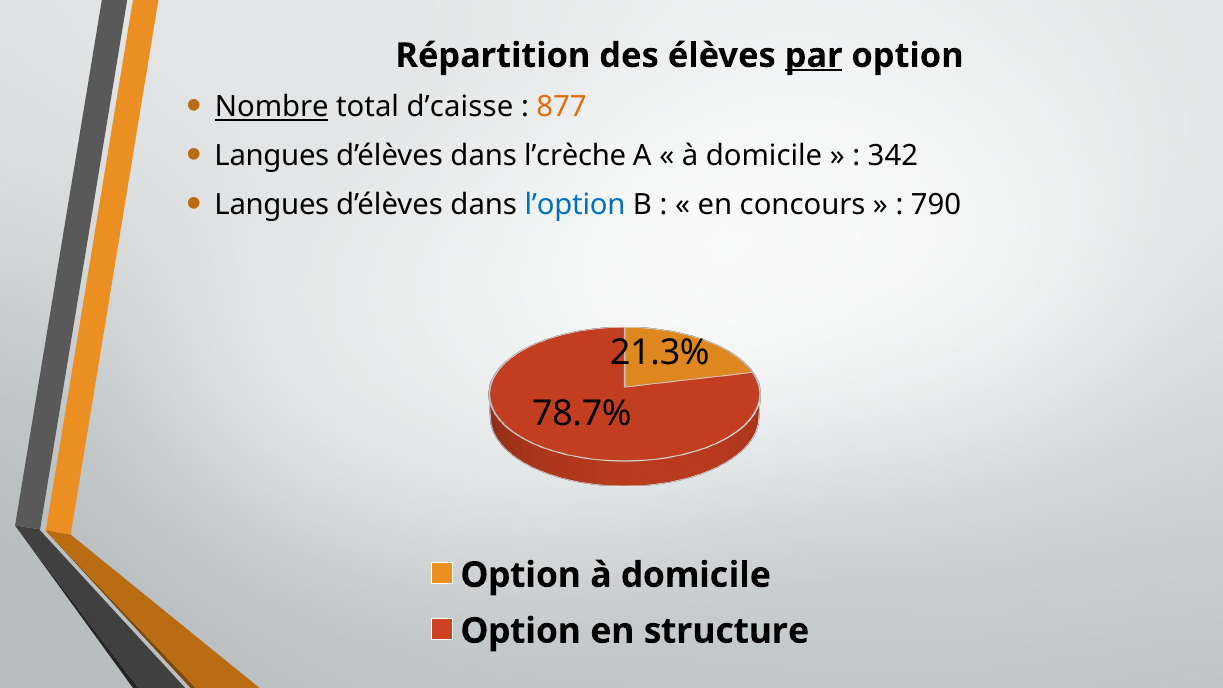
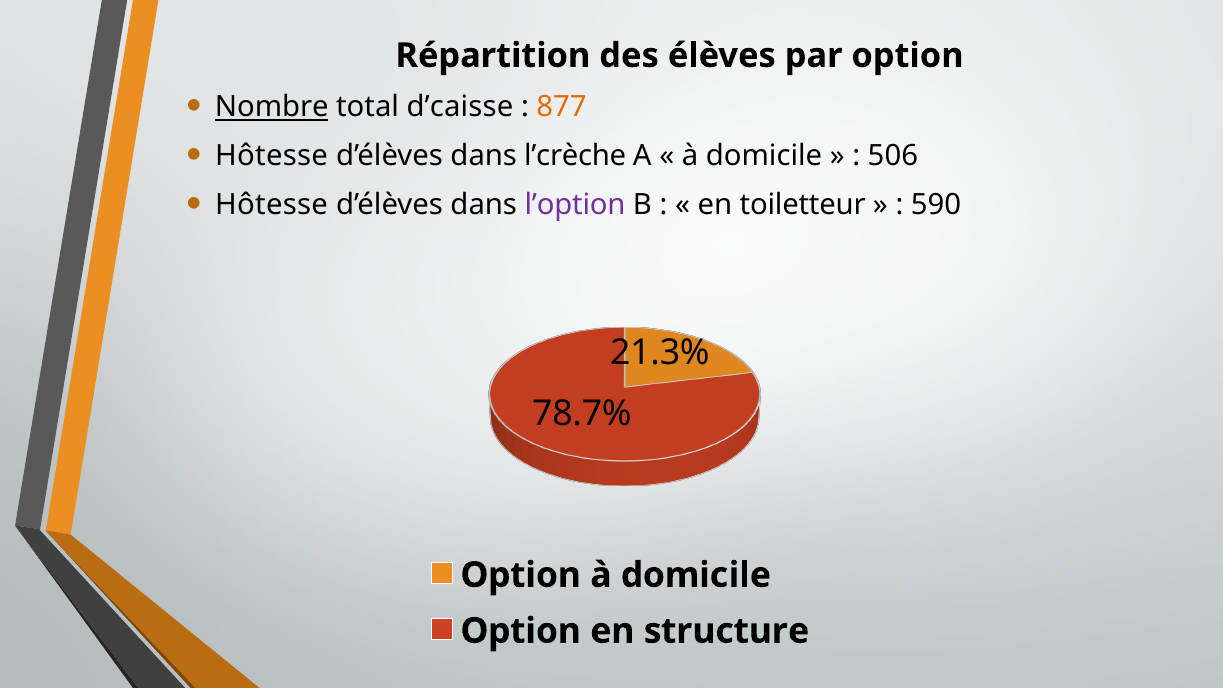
par underline: present -> none
Langues at (272, 156): Langues -> Hôtesse
342: 342 -> 506
Langues at (272, 205): Langues -> Hôtesse
l’option colour: blue -> purple
concours: concours -> toiletteur
790: 790 -> 590
